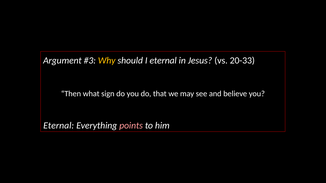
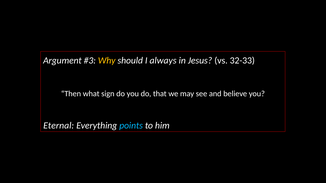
I eternal: eternal -> always
20-33: 20-33 -> 32-33
points colour: pink -> light blue
